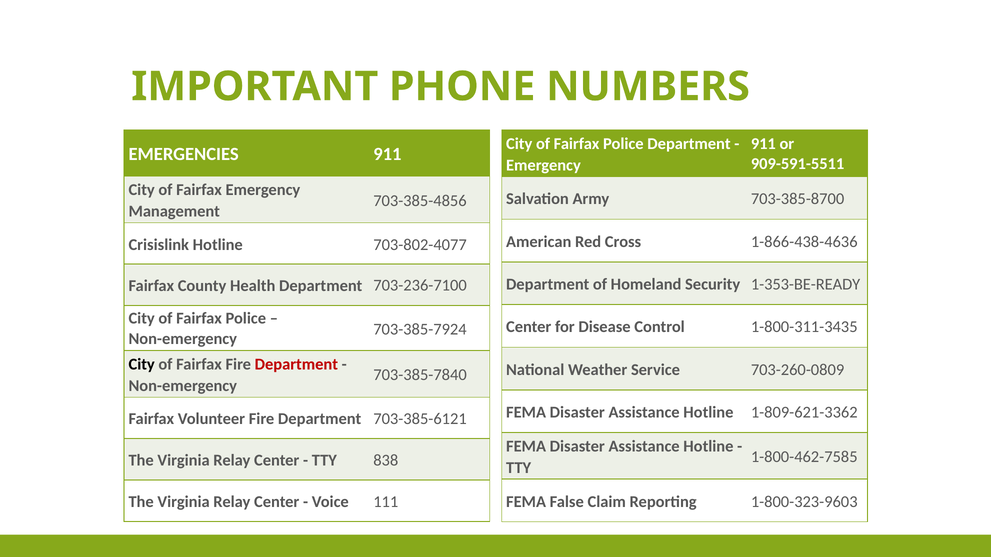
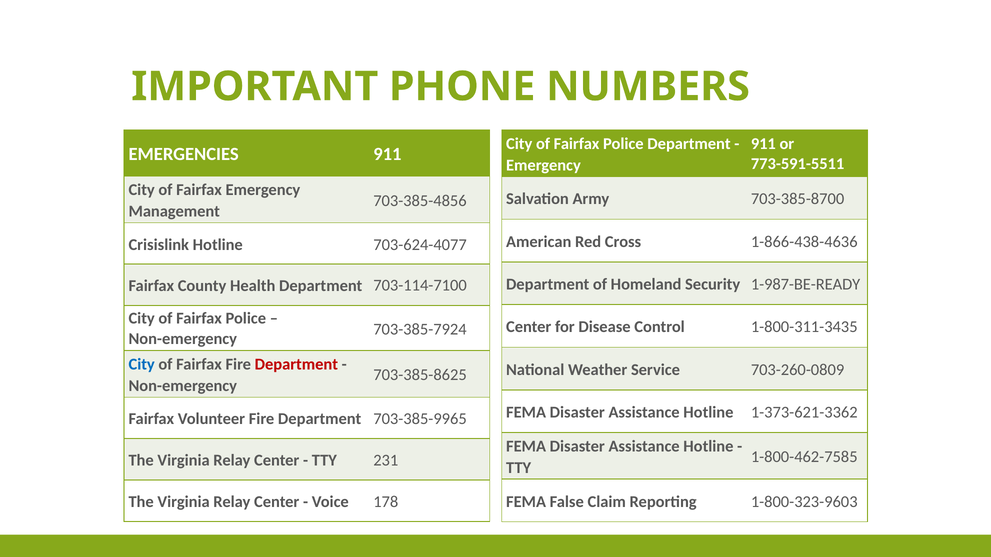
909-591-5511: 909-591-5511 -> 773-591-5511
703-802-4077: 703-802-4077 -> 703-624-4077
1-353-BE-READY: 1-353-BE-READY -> 1-987-BE-READY
703-236-7100: 703-236-7100 -> 703-114-7100
City at (142, 365) colour: black -> blue
703-385-7840: 703-385-7840 -> 703-385-8625
1-809-621-3362: 1-809-621-3362 -> 1-373-621-3362
703-385-6121: 703-385-6121 -> 703-385-9965
838: 838 -> 231
111: 111 -> 178
